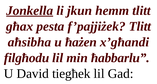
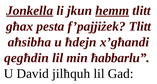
hemm underline: none -> present
ħażen: ħażen -> ħdejn
filgħodu: filgħodu -> qegħdin
tiegħek: tiegħek -> jilħquh
